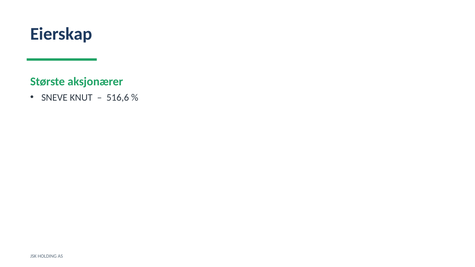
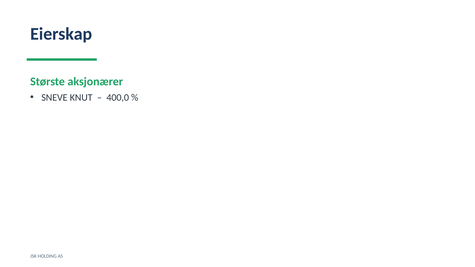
516,6: 516,6 -> 400,0
